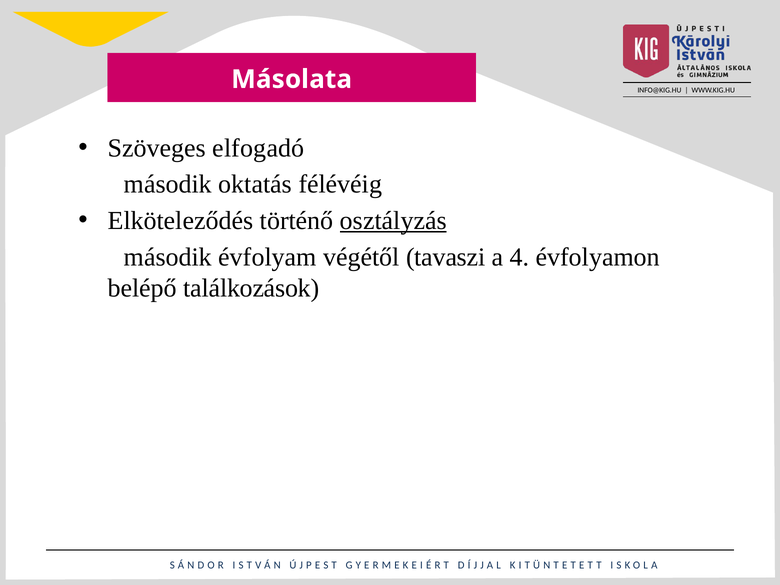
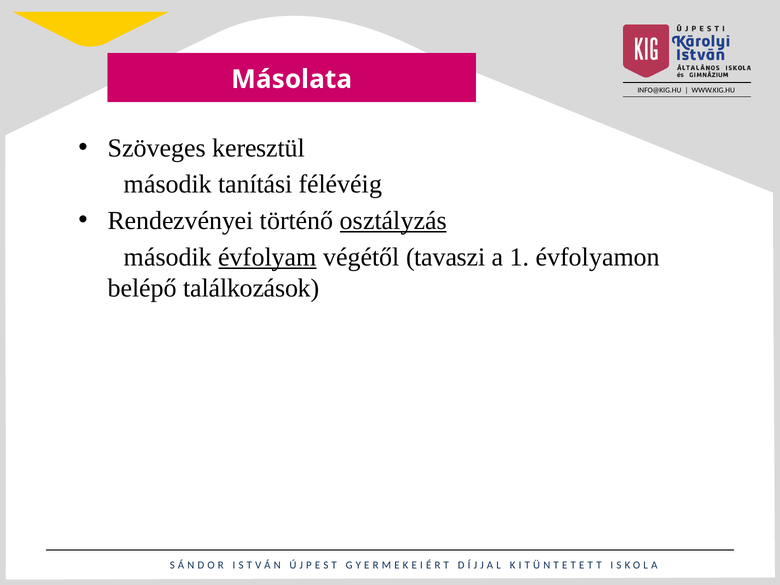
elfogadó: elfogadó -> keresztül
oktatás: oktatás -> tanítási
Elköteleződés: Elköteleződés -> Rendezvényei
évfolyam underline: none -> present
4: 4 -> 1
